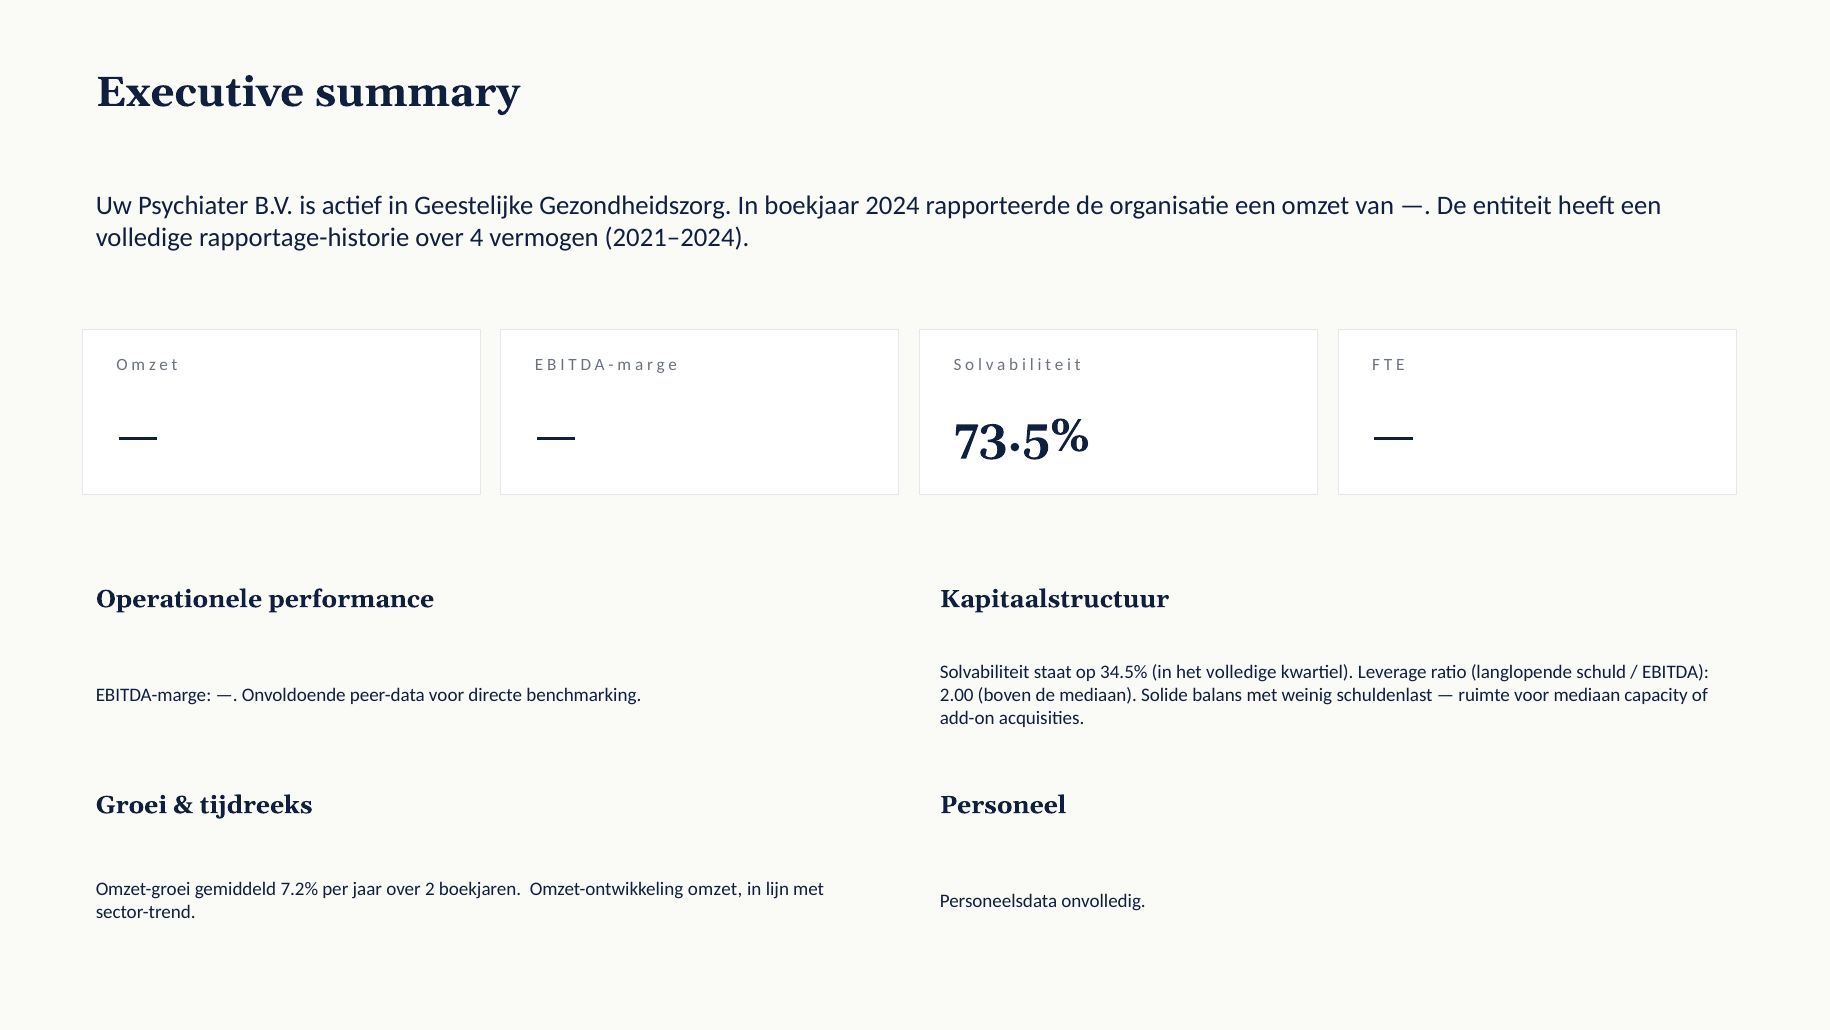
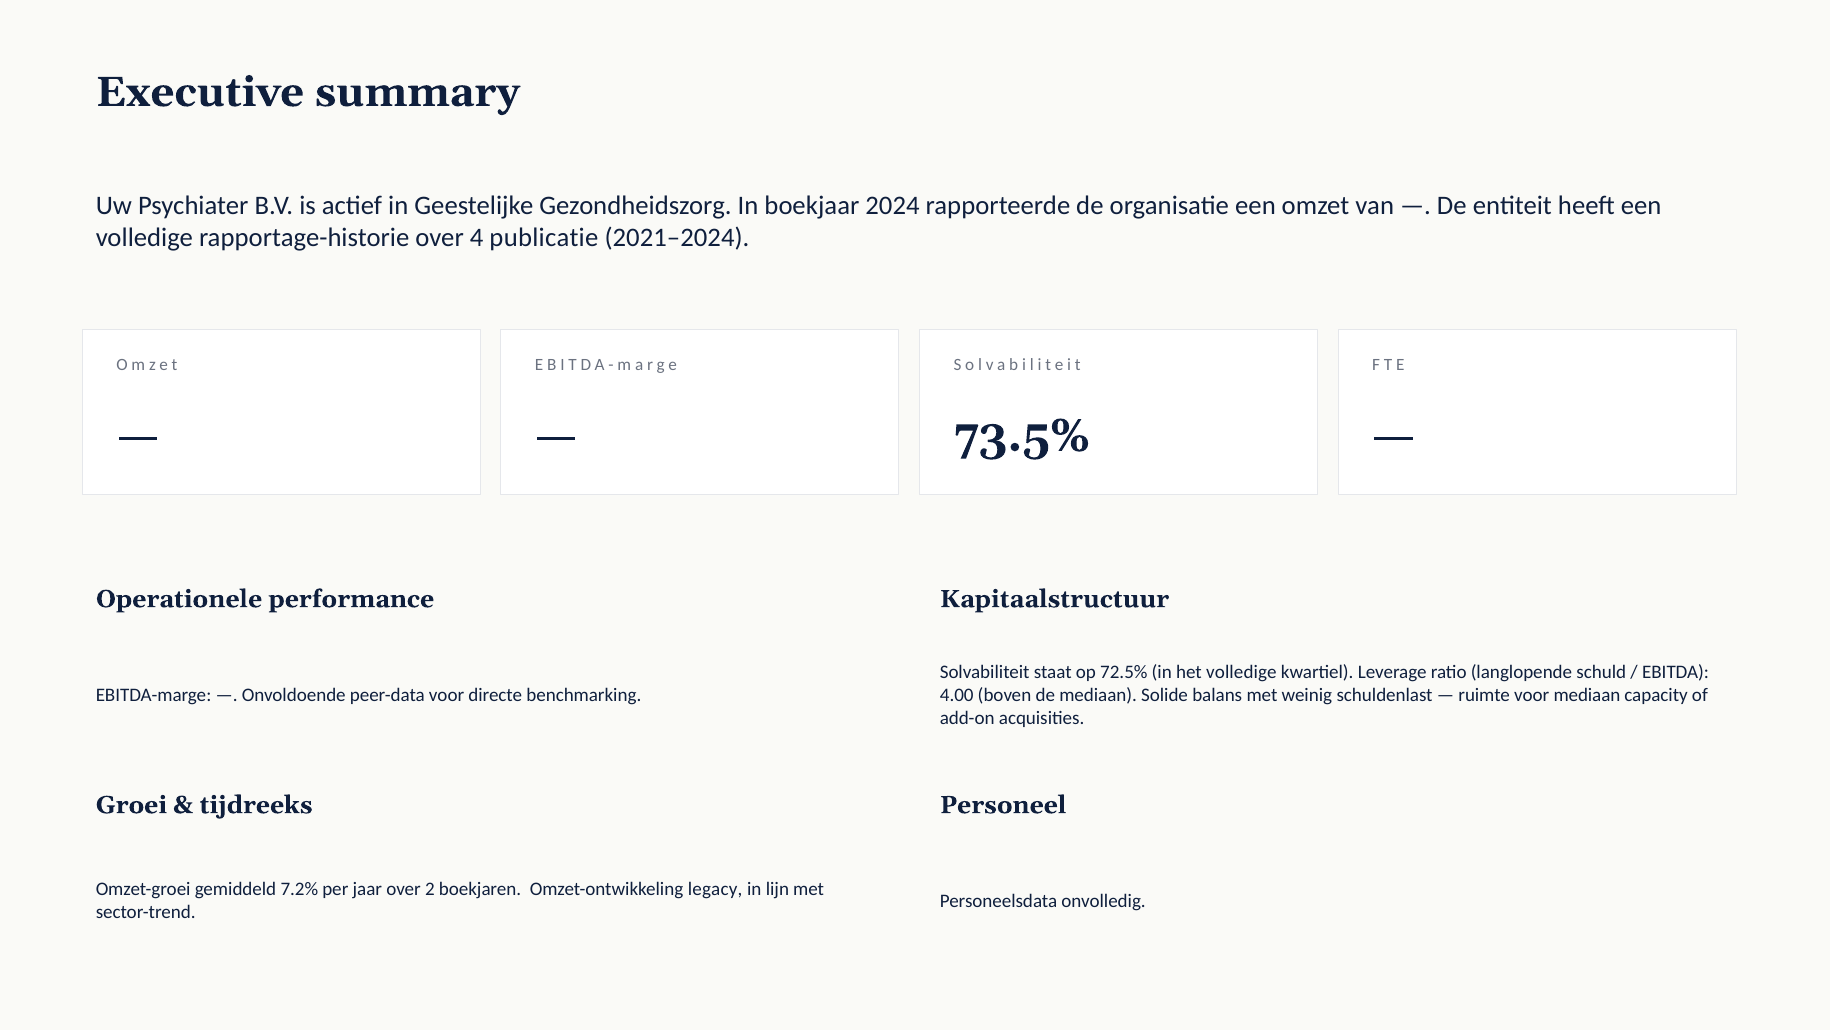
vermogen: vermogen -> publicatie
34.5%: 34.5% -> 72.5%
2.00: 2.00 -> 4.00
Omzet-ontwikkeling omzet: omzet -> legacy
